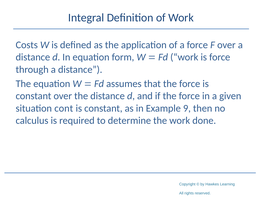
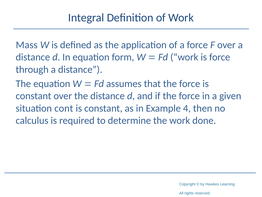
Costs: Costs -> Mass
9: 9 -> 4
